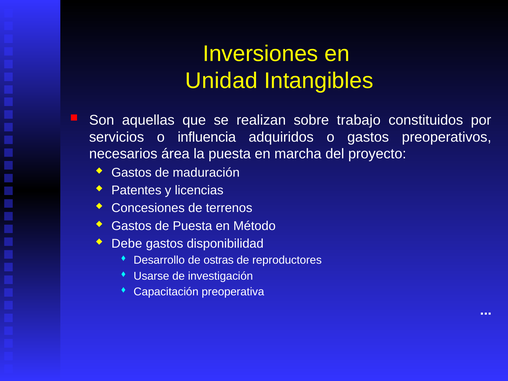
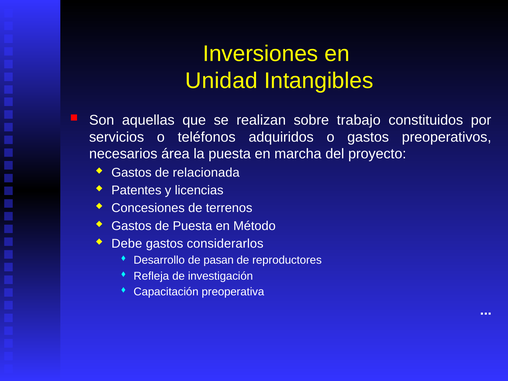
influencia: influencia -> teléfonos
maduración: maduración -> relacionada
disponibilidad: disponibilidad -> considerarlos
ostras: ostras -> pasan
Usarse: Usarse -> Refleja
